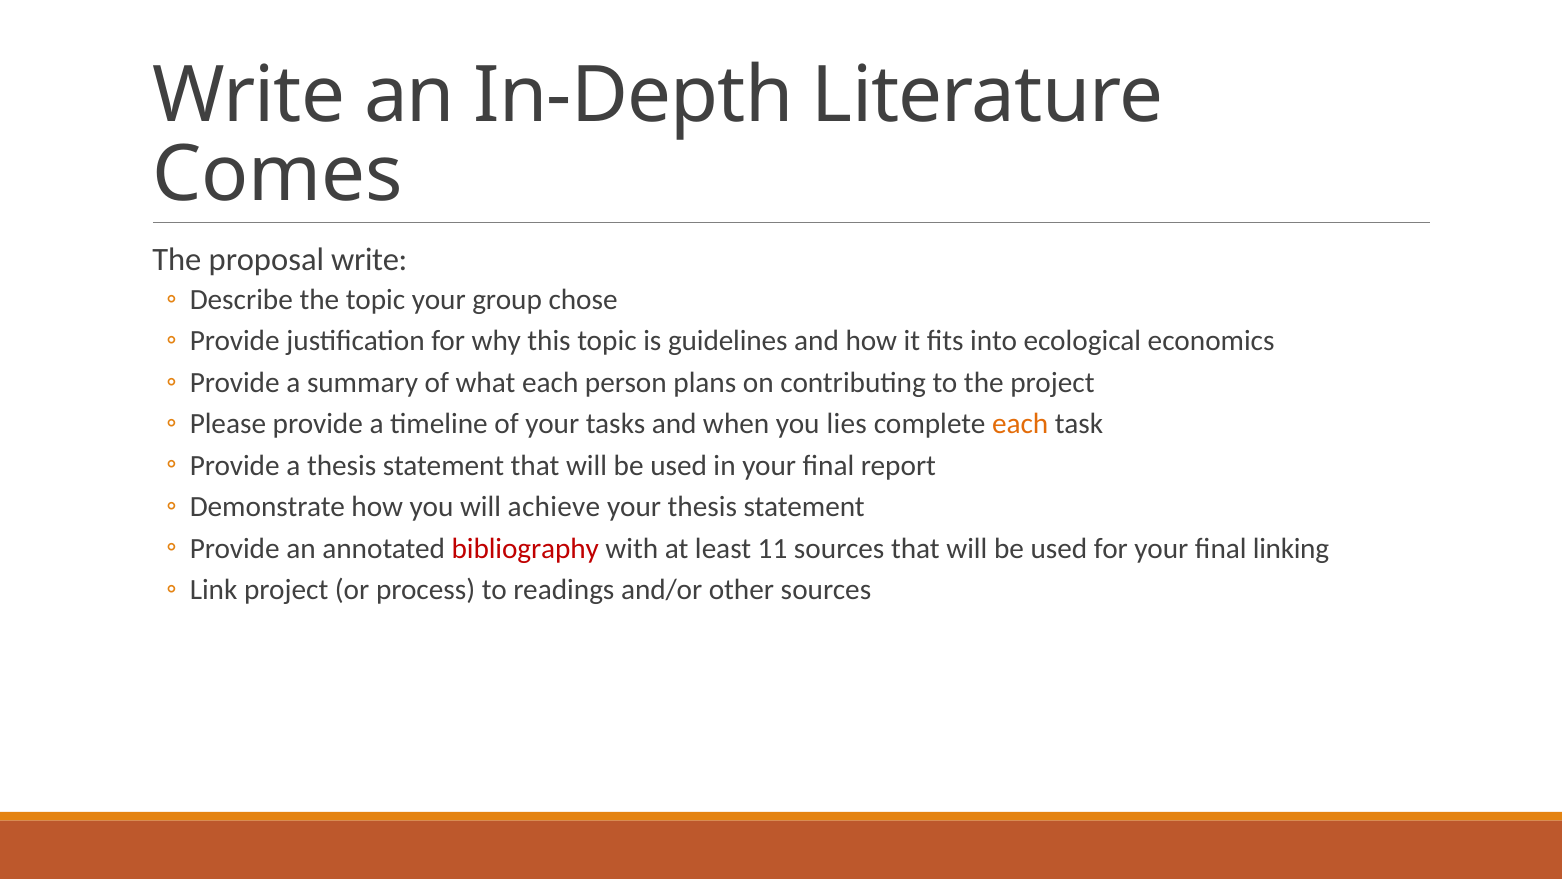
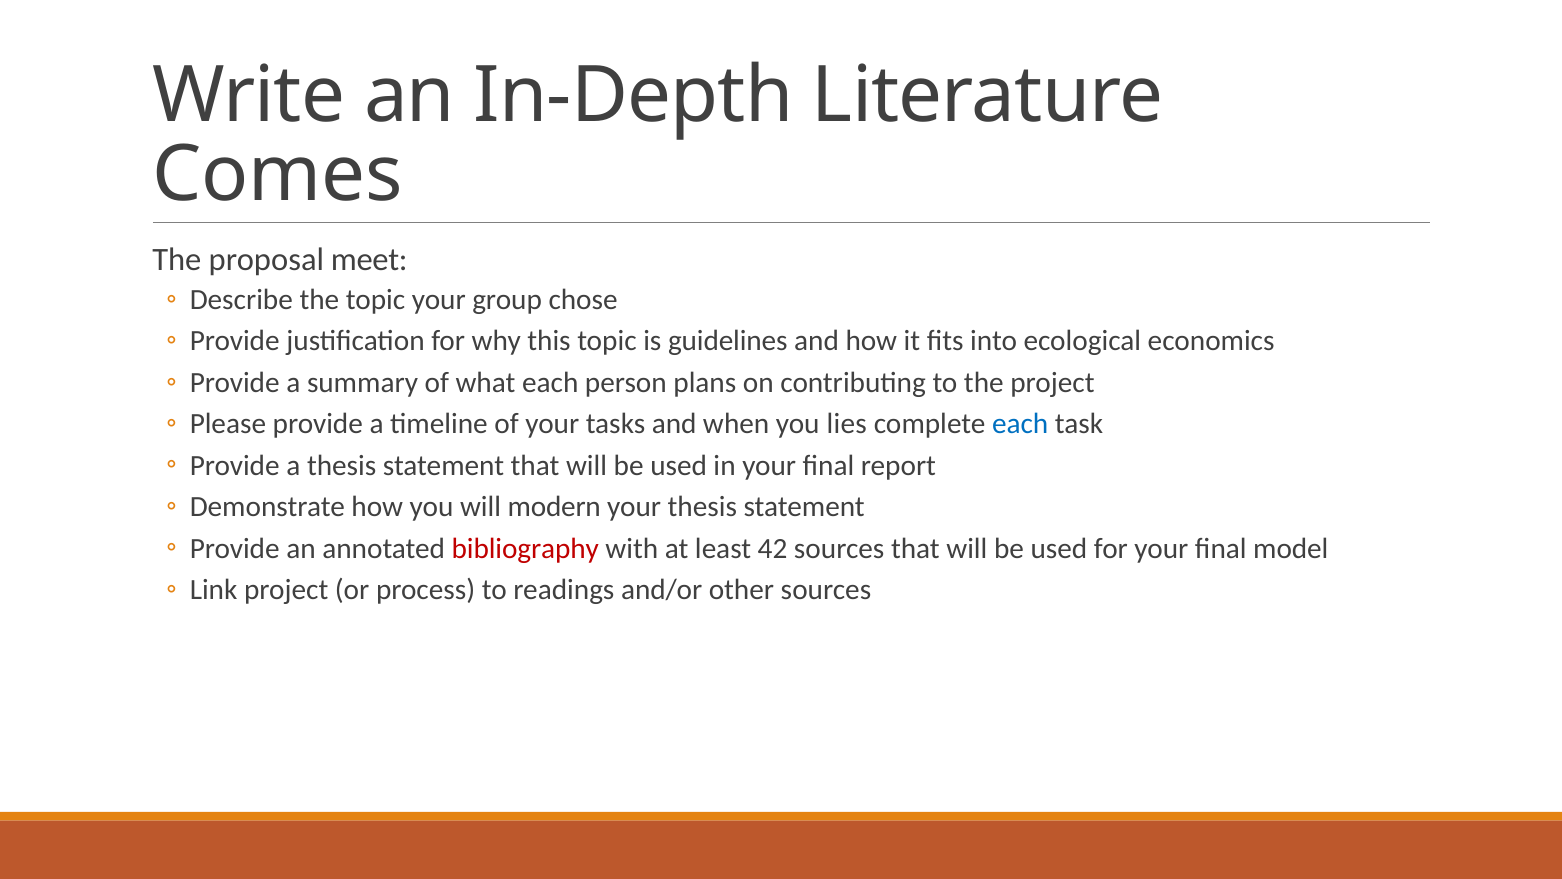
proposal write: write -> meet
each at (1020, 424) colour: orange -> blue
achieve: achieve -> modern
11: 11 -> 42
linking: linking -> model
